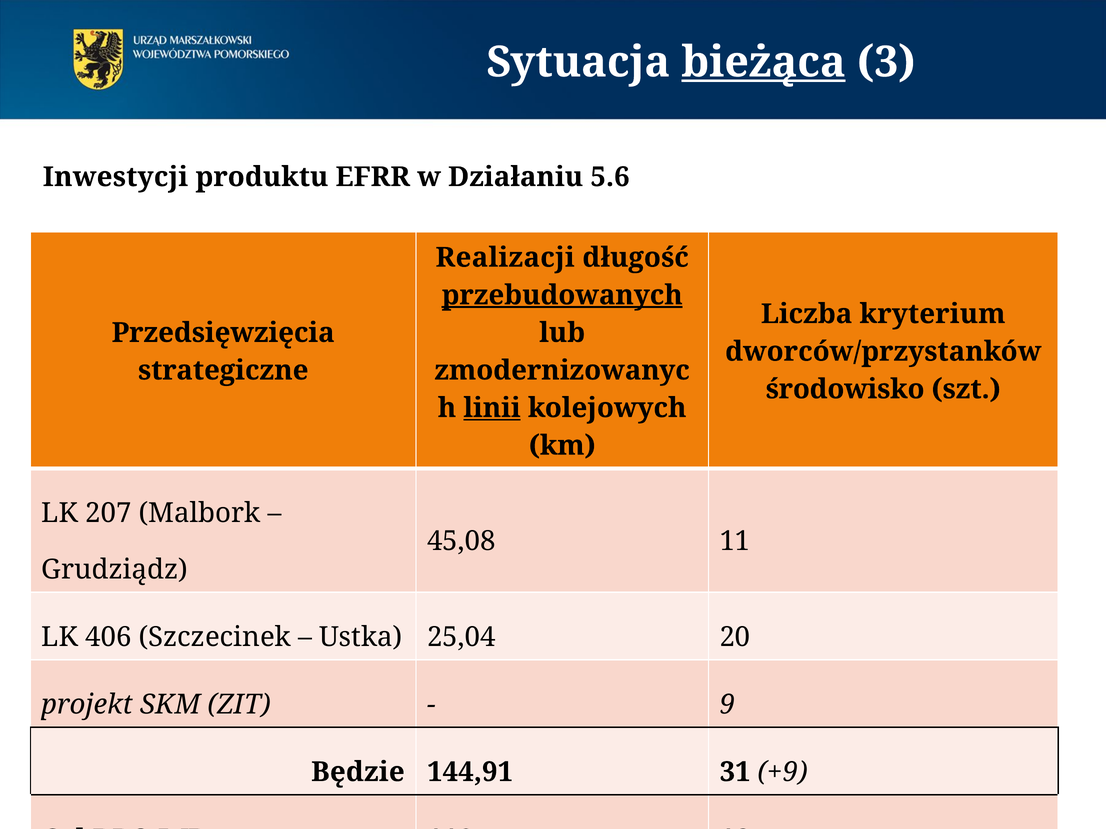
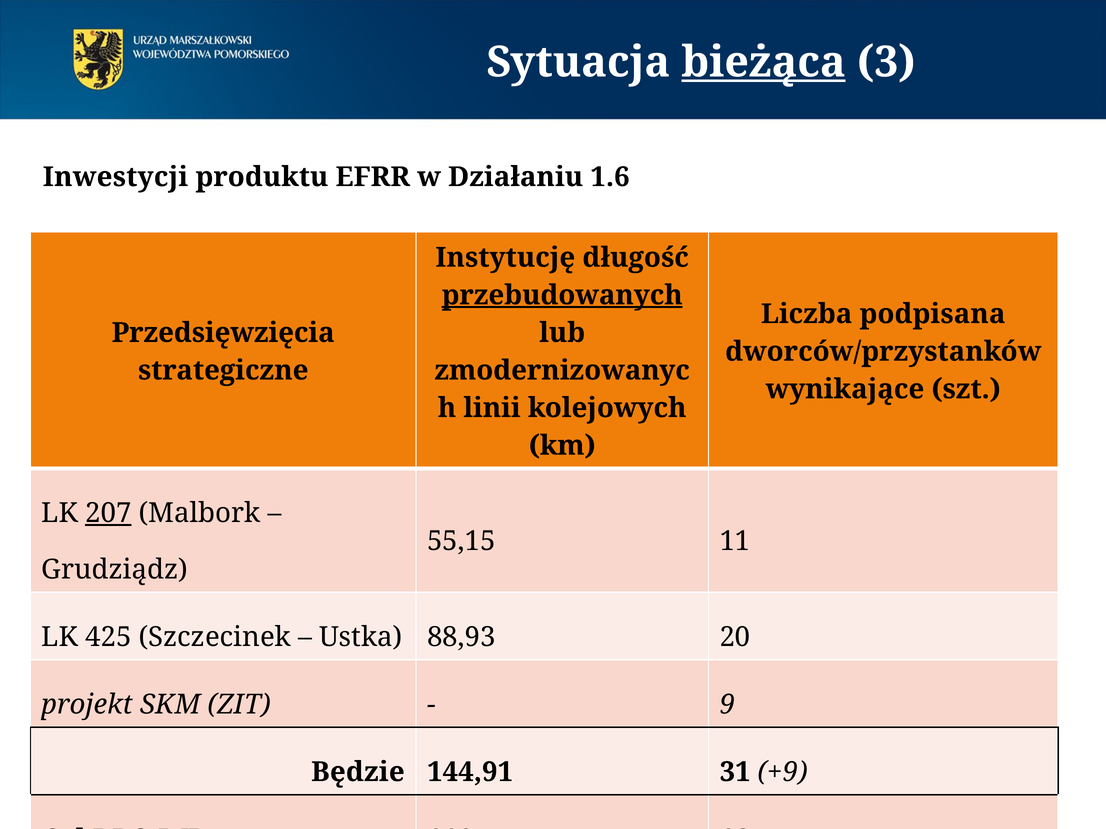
5.6: 5.6 -> 1.6
Realizacji: Realizacji -> Instytucję
kryterium: kryterium -> podpisana
środowisko: środowisko -> wynikające
linii underline: present -> none
207 underline: none -> present
45,08: 45,08 -> 55,15
406: 406 -> 425
25,04: 25,04 -> 88,93
